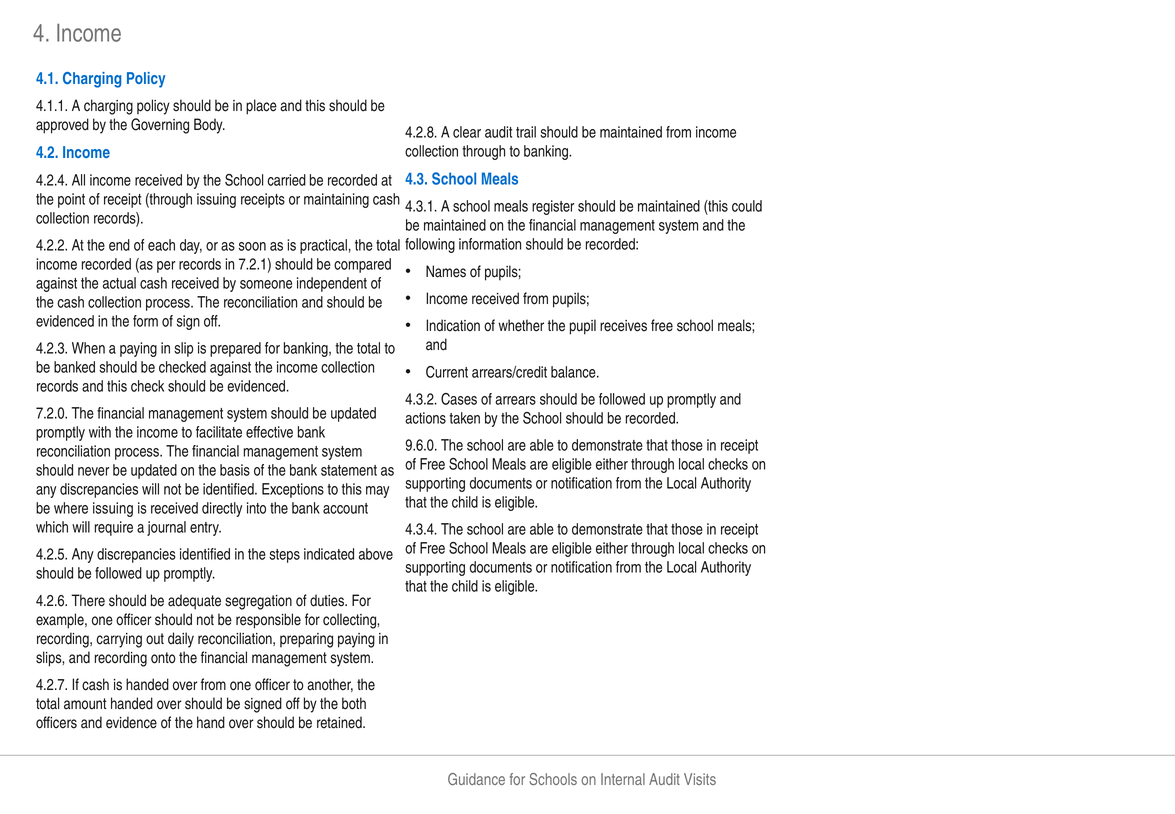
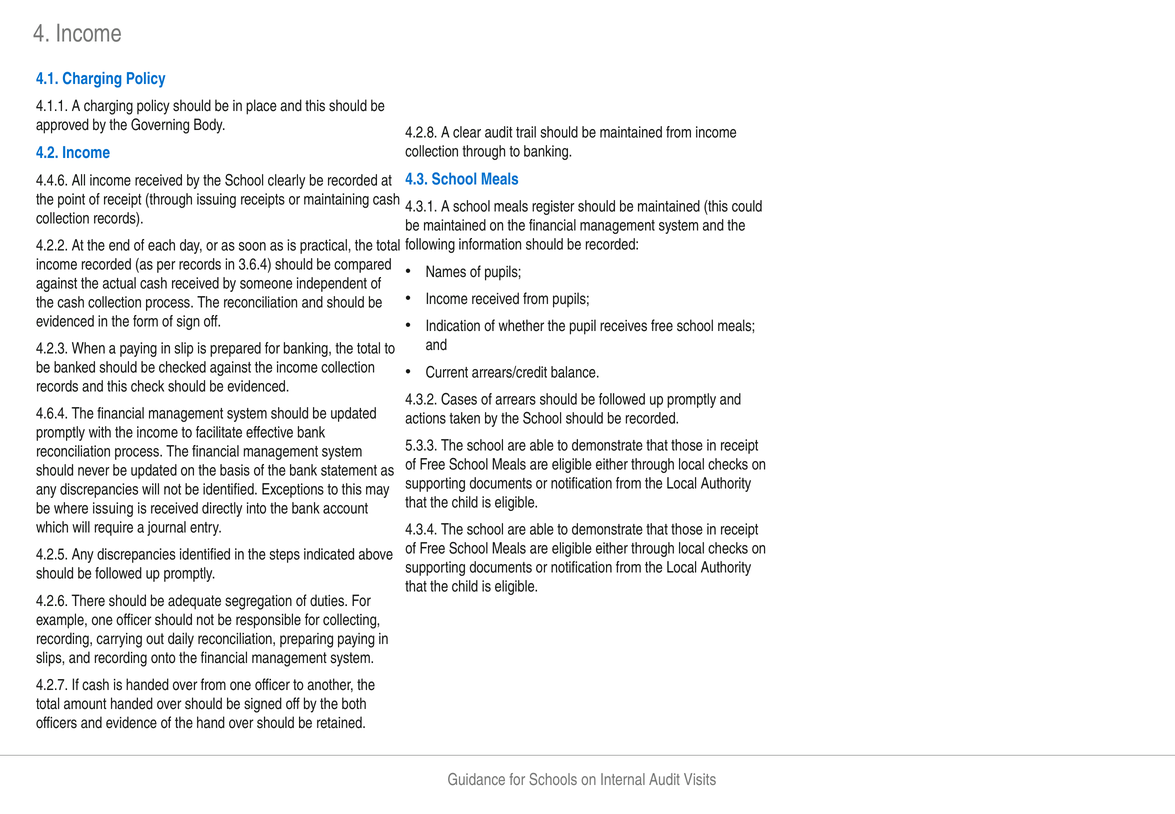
4.2.4: 4.2.4 -> 4.4.6
carried: carried -> clearly
7.2.1: 7.2.1 -> 3.6.4
7.2.0: 7.2.0 -> 4.6.4
9.6.0: 9.6.0 -> 5.3.3
